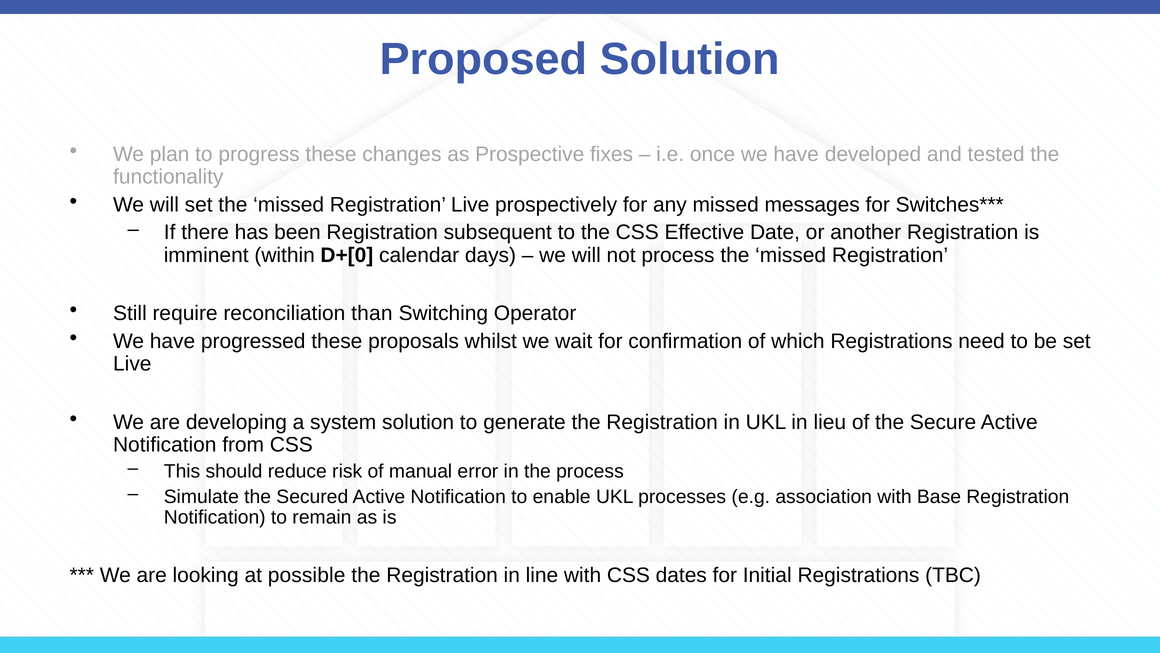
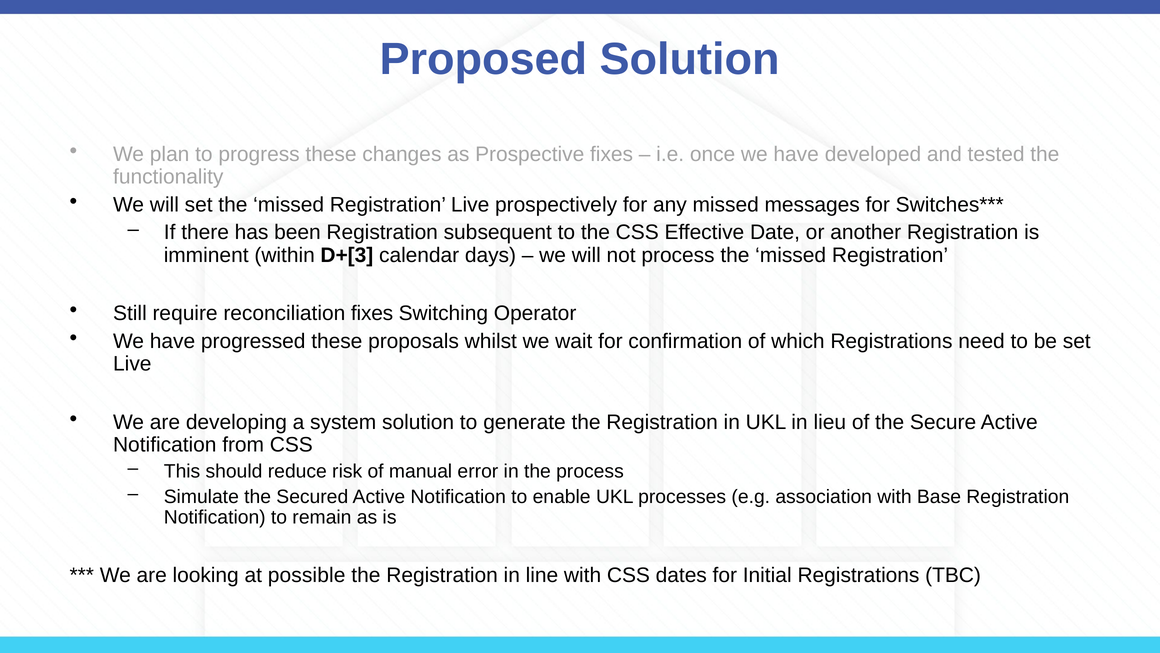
D+[0: D+[0 -> D+[3
reconciliation than: than -> fixes
